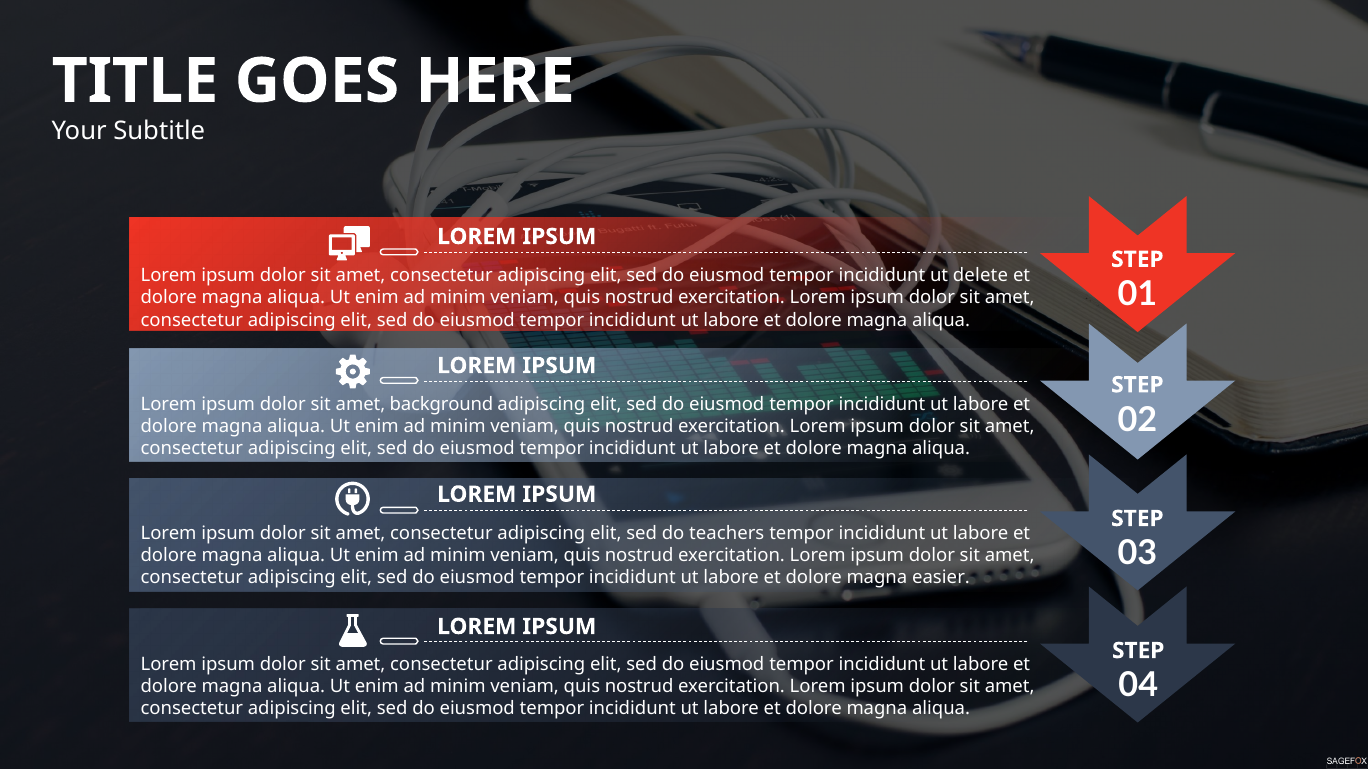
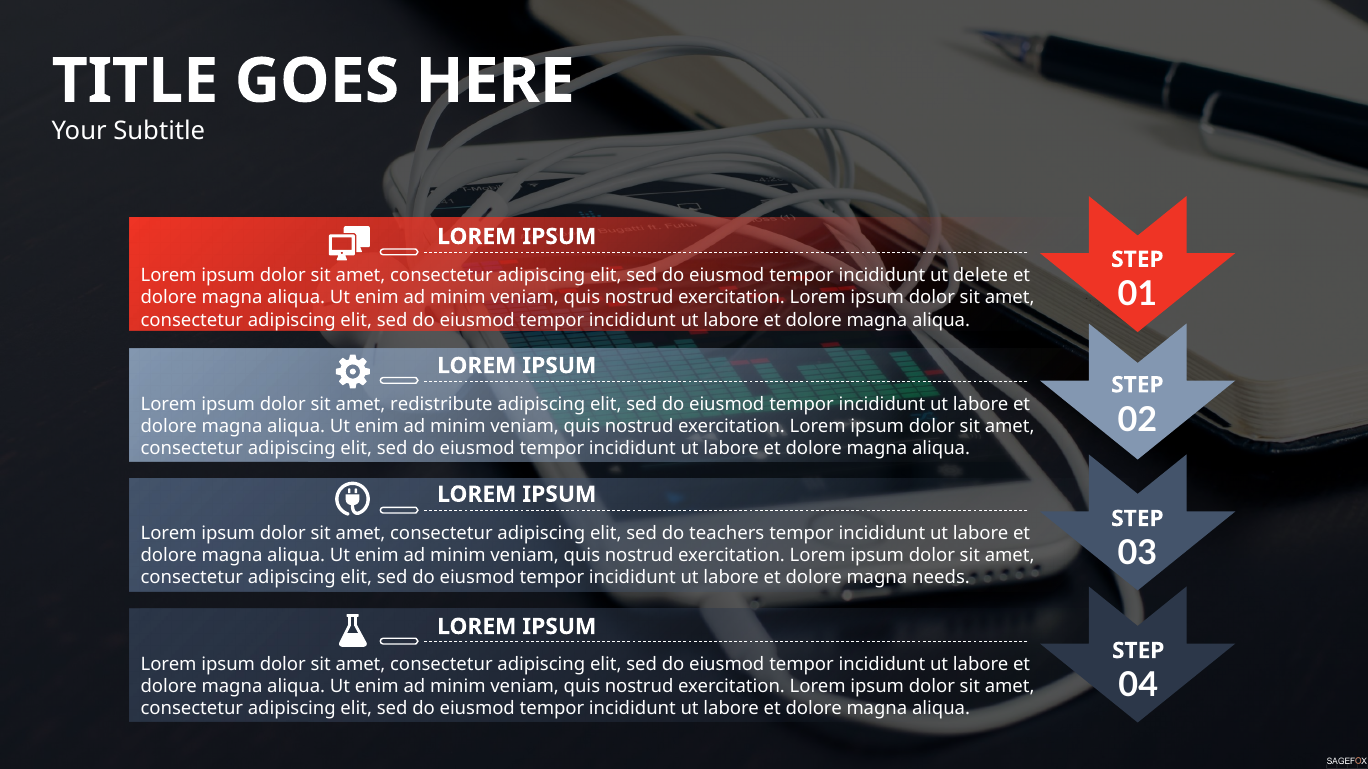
background: background -> redistribute
easier: easier -> needs
